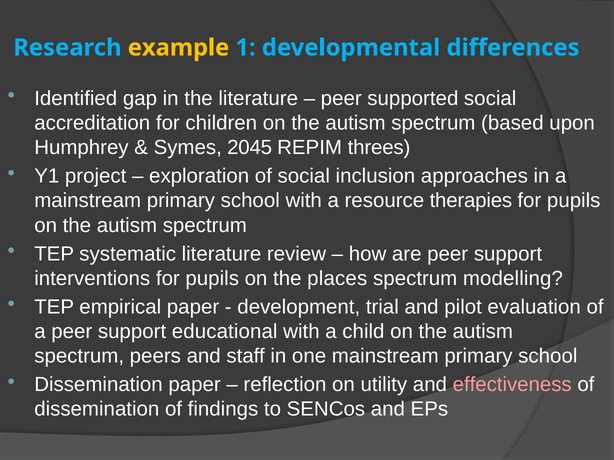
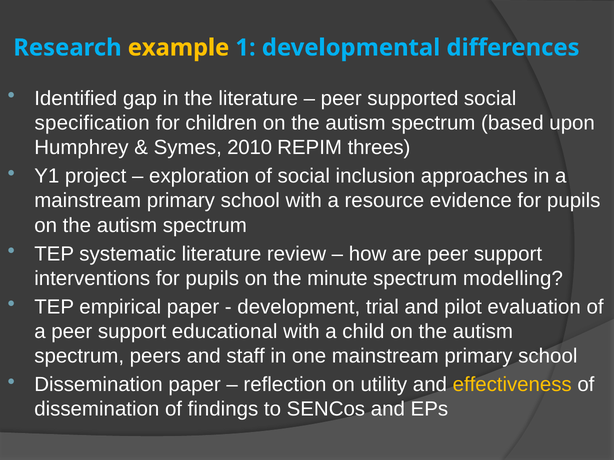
accreditation: accreditation -> specification
2045: 2045 -> 2010
therapies: therapies -> evidence
places: places -> minute
effectiveness colour: pink -> yellow
